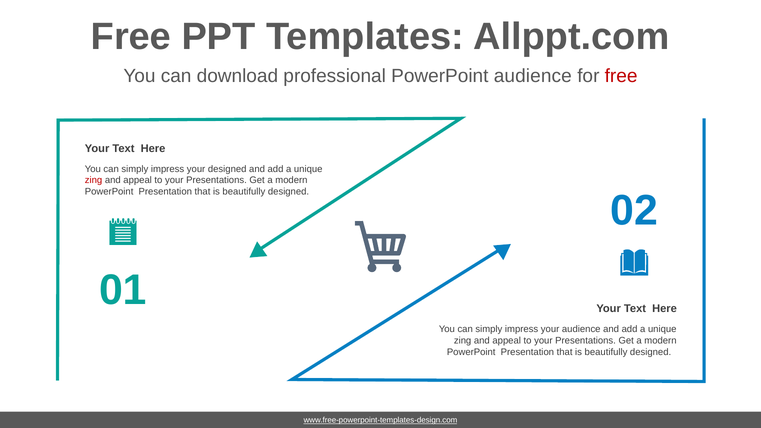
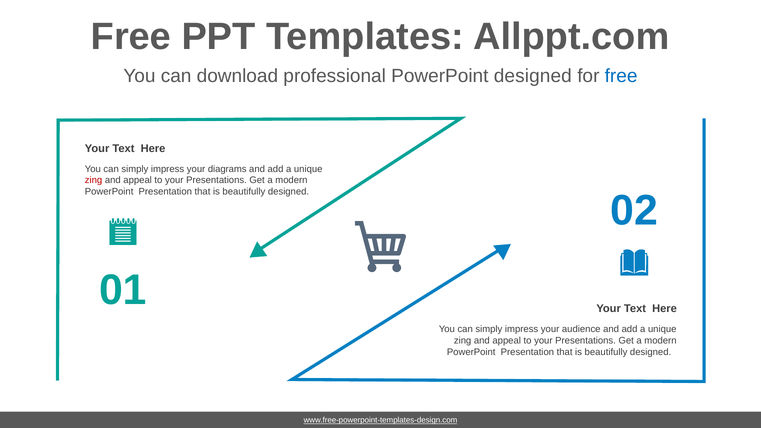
PowerPoint audience: audience -> designed
free at (621, 76) colour: red -> blue
your designed: designed -> diagrams
